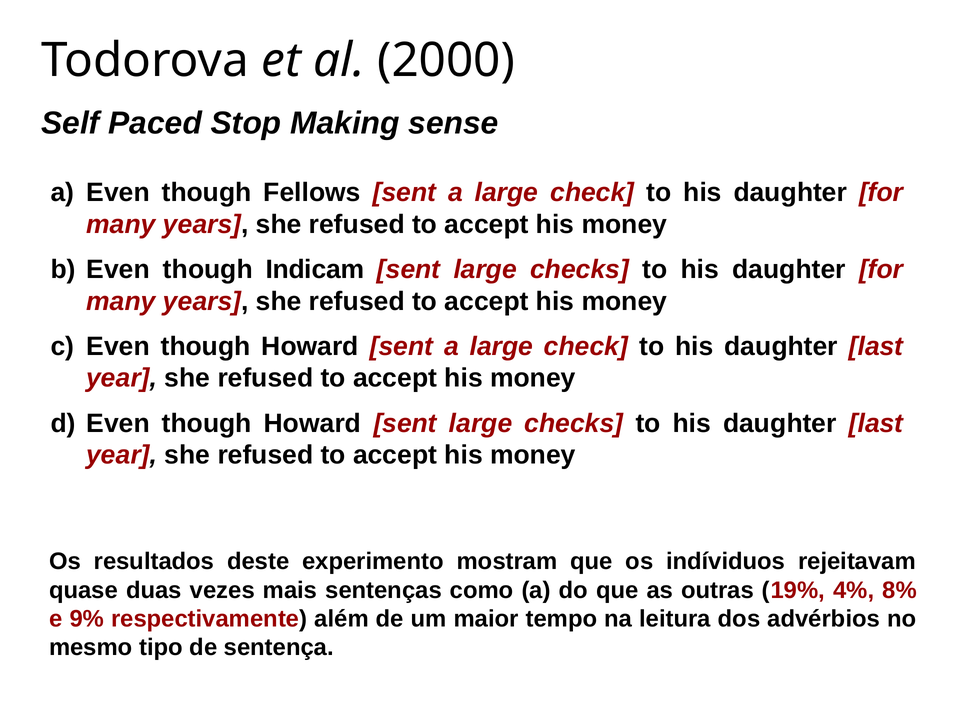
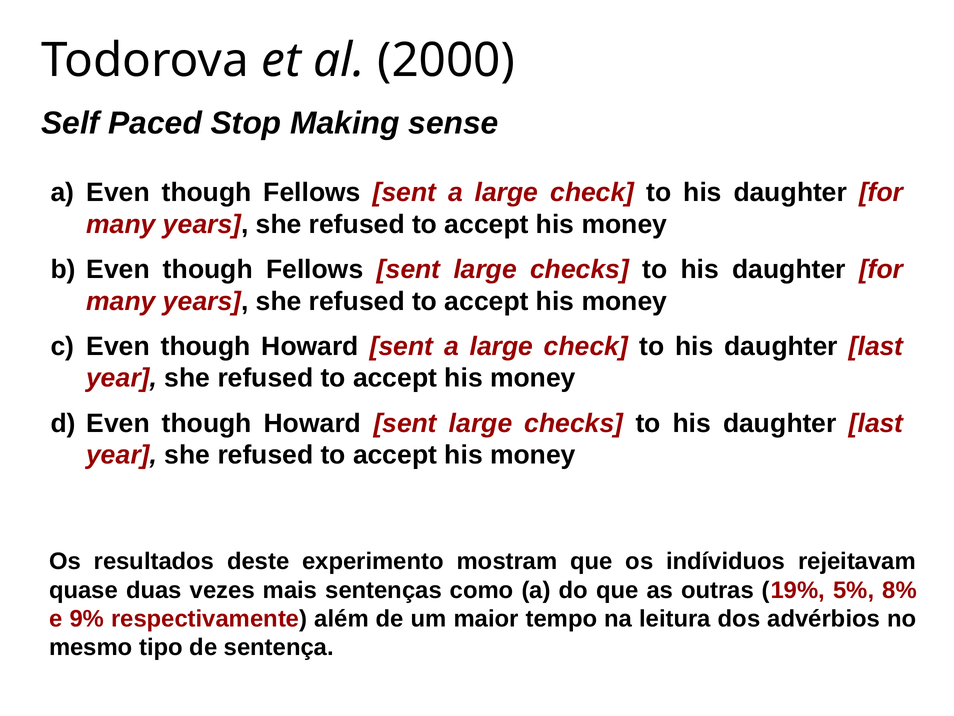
Indicam at (315, 269): Indicam -> Fellows
4%: 4% -> 5%
